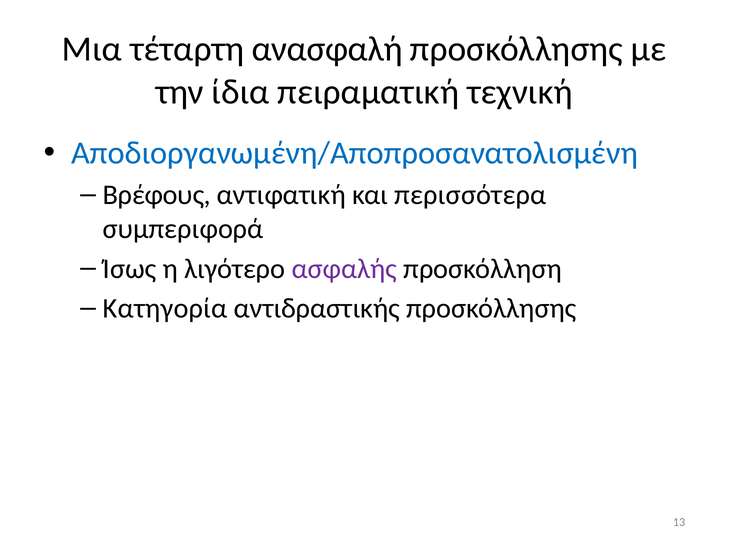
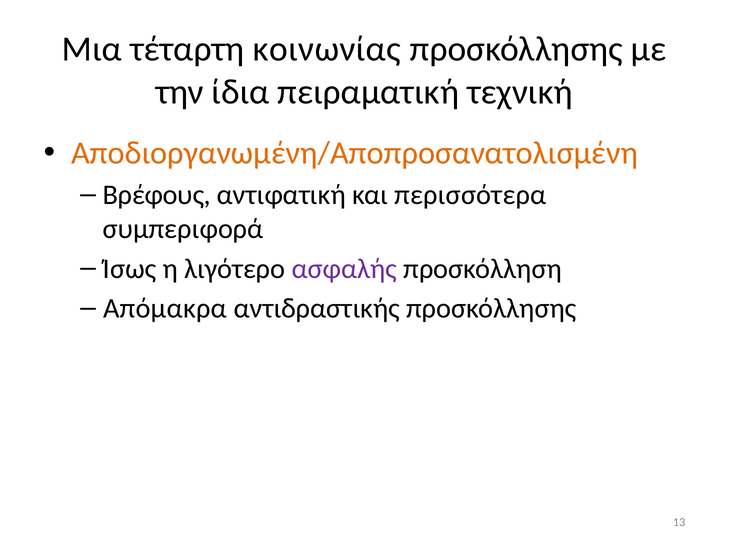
ανασφαλή: ανασφαλή -> κοινωνίας
Αποδιοργανωμένη/Αποπροσανατολισμένη colour: blue -> orange
Κατηγορία: Κατηγορία -> Απόμακρα
